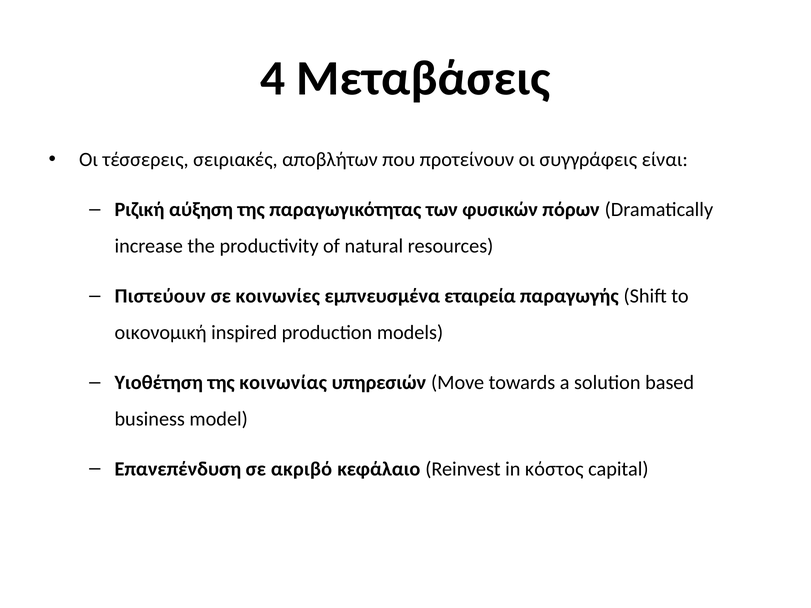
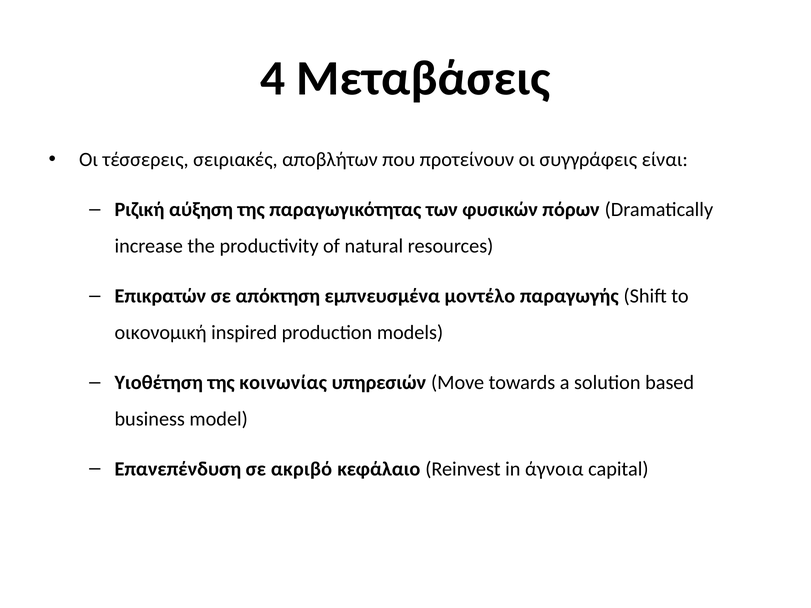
Πιστεύουν: Πιστεύουν -> Επικρατών
κοινωνίες: κοινωνίες -> απόκτηση
εταιρεία: εταιρεία -> μοντέλο
κόστος: κόστος -> άγνοια
